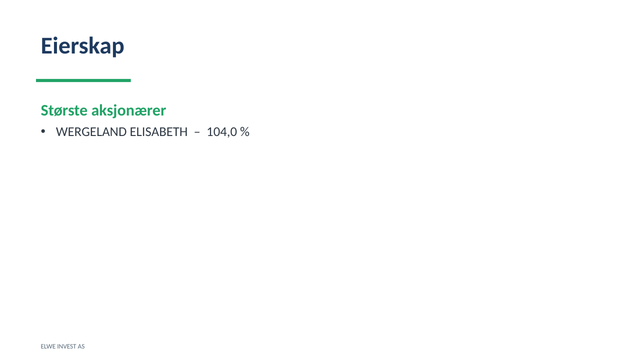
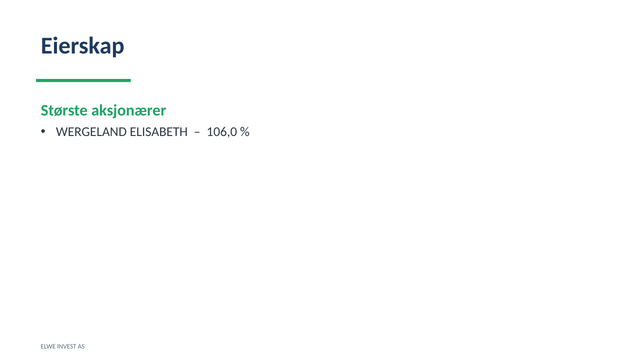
104,0: 104,0 -> 106,0
